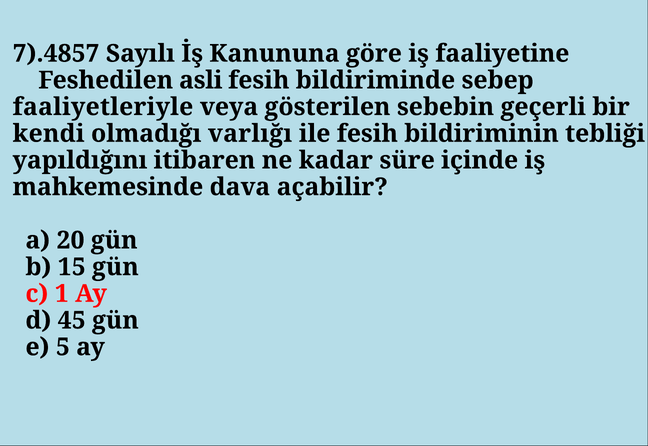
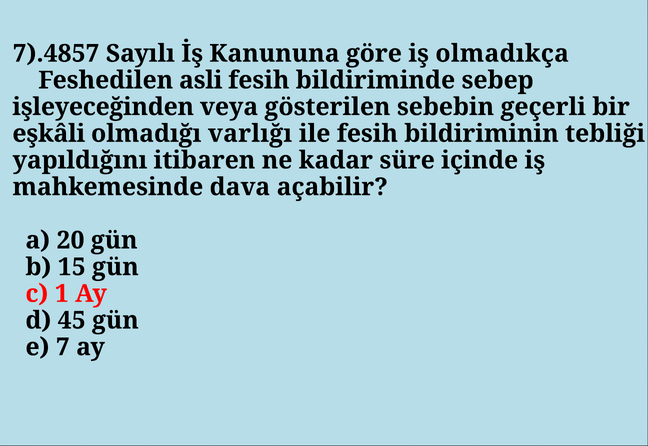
faaliyetine: faaliyetine -> olmadıkça
faaliyetleriyle: faaliyetleriyle -> işleyeceğinden
kendi at (49, 134): kendi -> eşkâli
5: 5 -> 7
